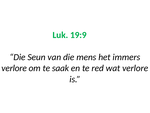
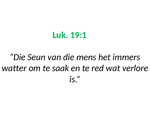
19:9: 19:9 -> 19:1
verlore at (14, 68): verlore -> watter
